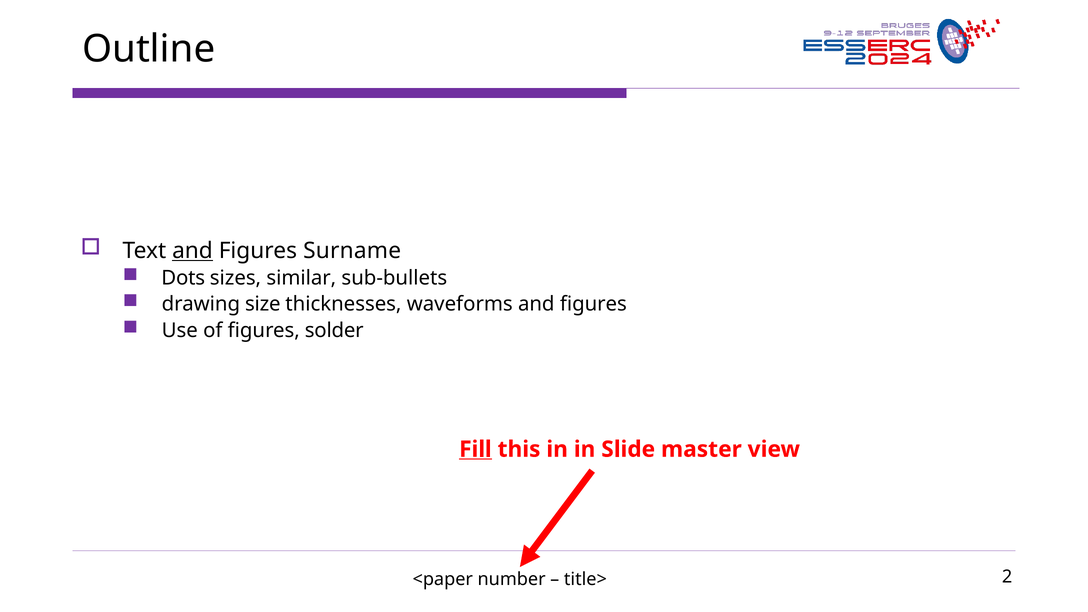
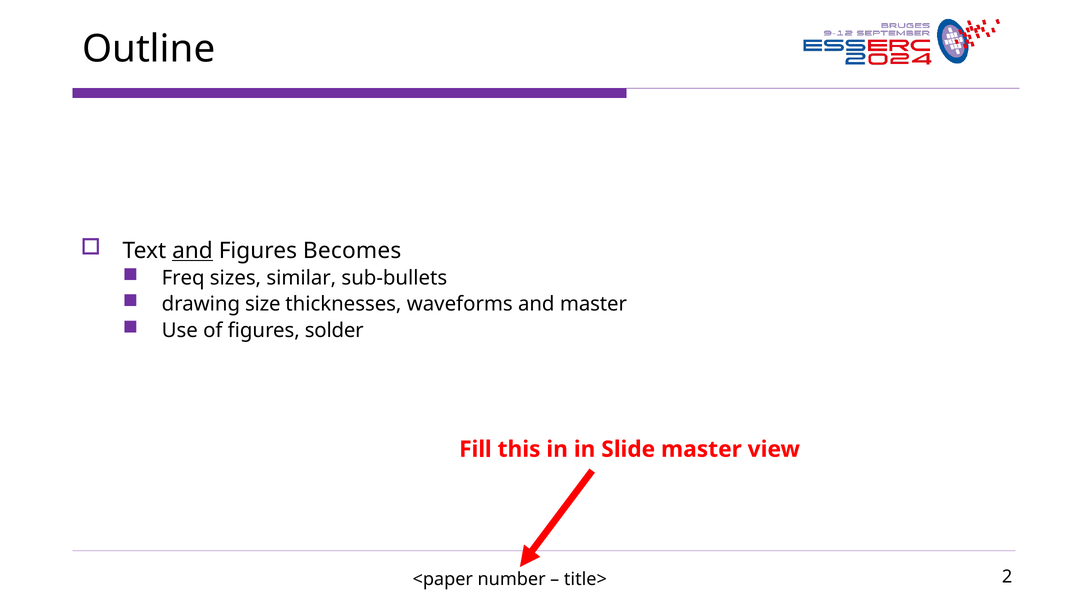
Surname: Surname -> Becomes
Dots: Dots -> Freq
waveforms and figures: figures -> master
Fill underline: present -> none
